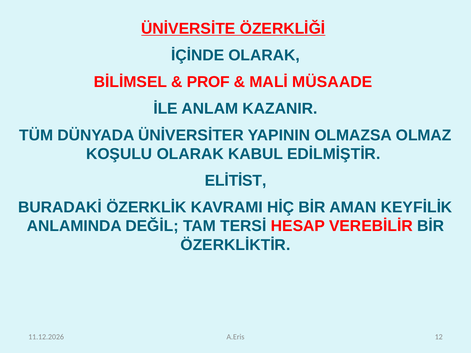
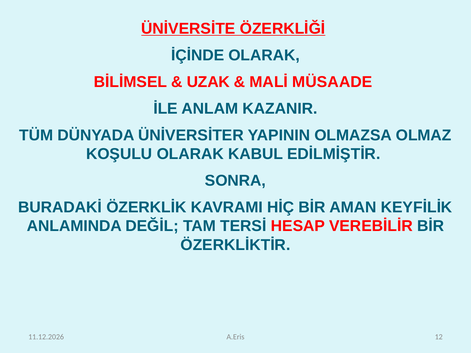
PROF: PROF -> UZAK
ELİTİST: ELİTİST -> SONRA
